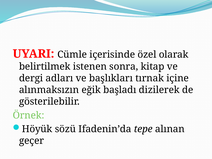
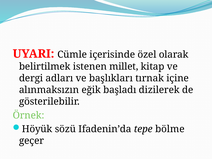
sonra: sonra -> millet
alınan: alınan -> bölme
